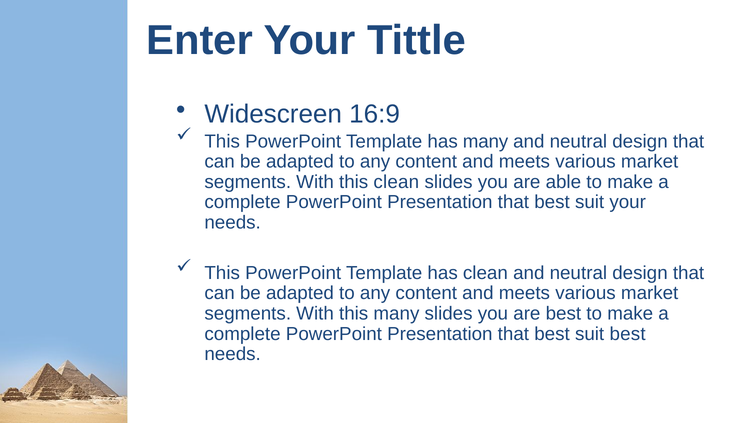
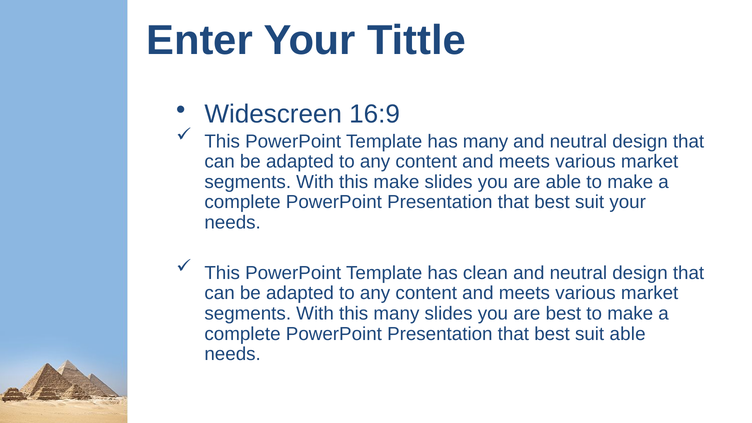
this clean: clean -> make
suit best: best -> able
